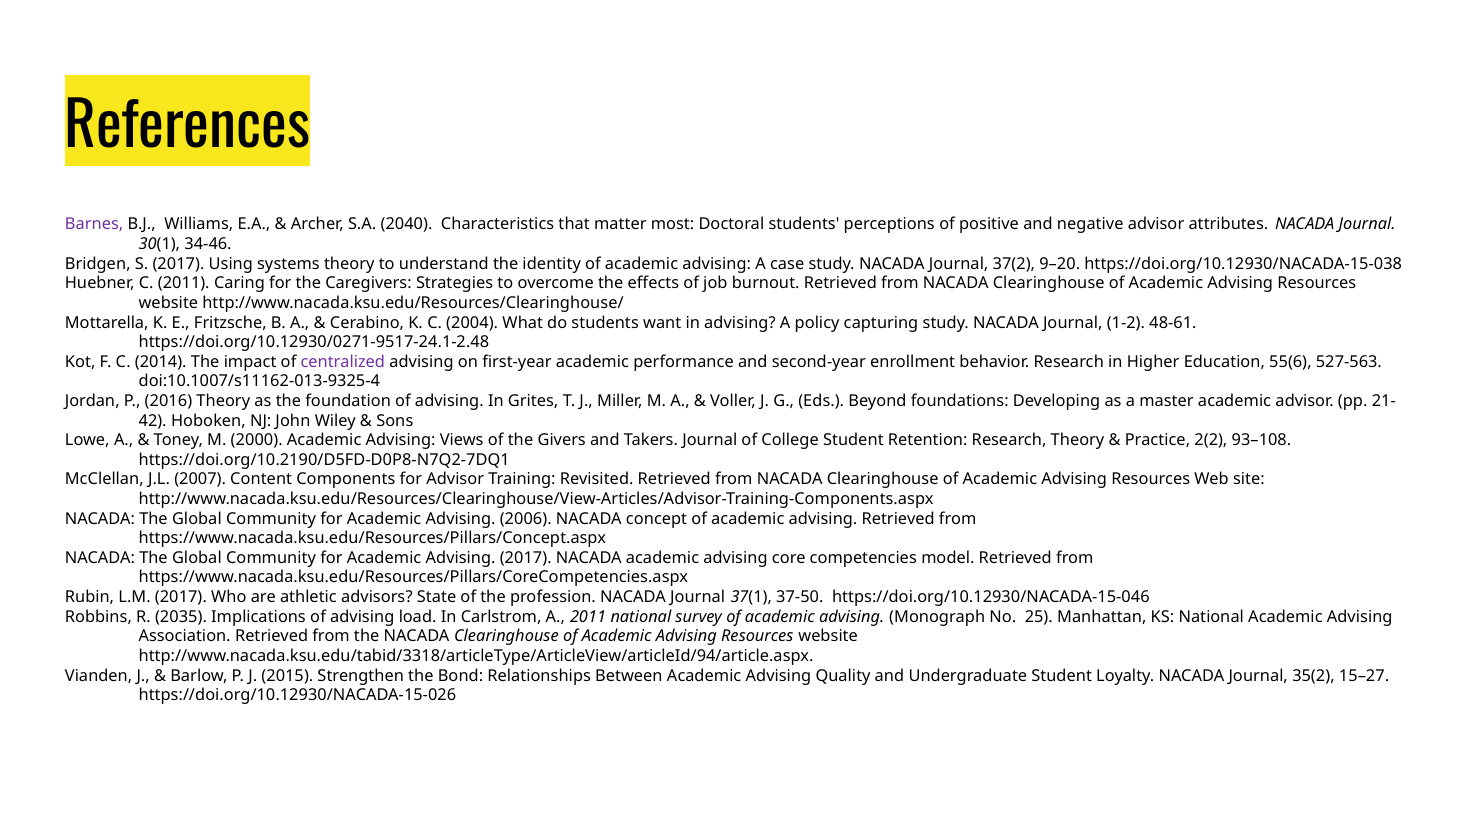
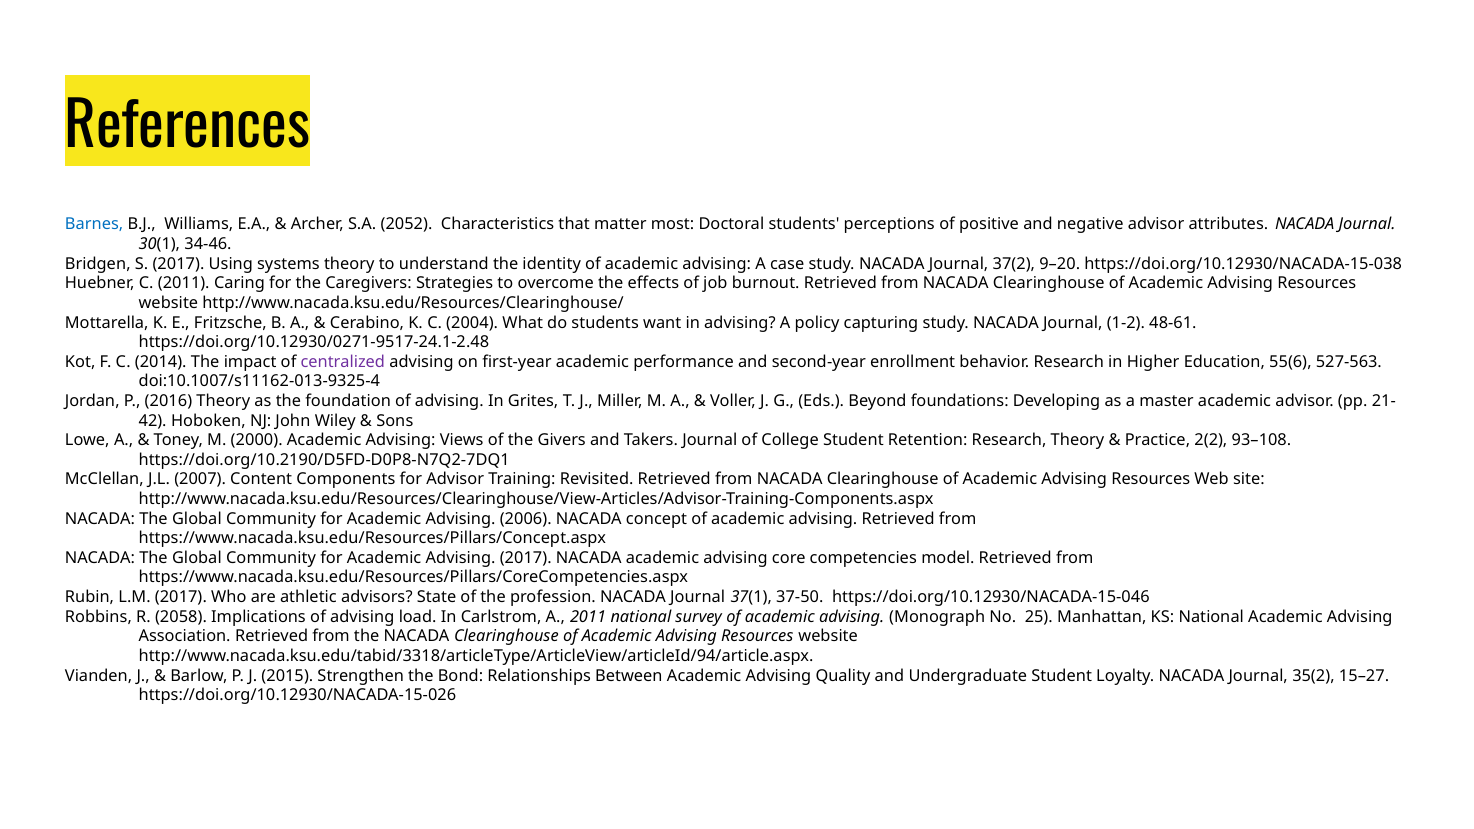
Barnes colour: purple -> blue
2040: 2040 -> 2052
2035: 2035 -> 2058
